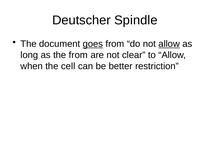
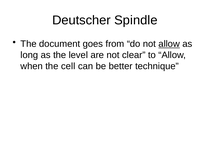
goes underline: present -> none
the from: from -> level
restriction: restriction -> technique
